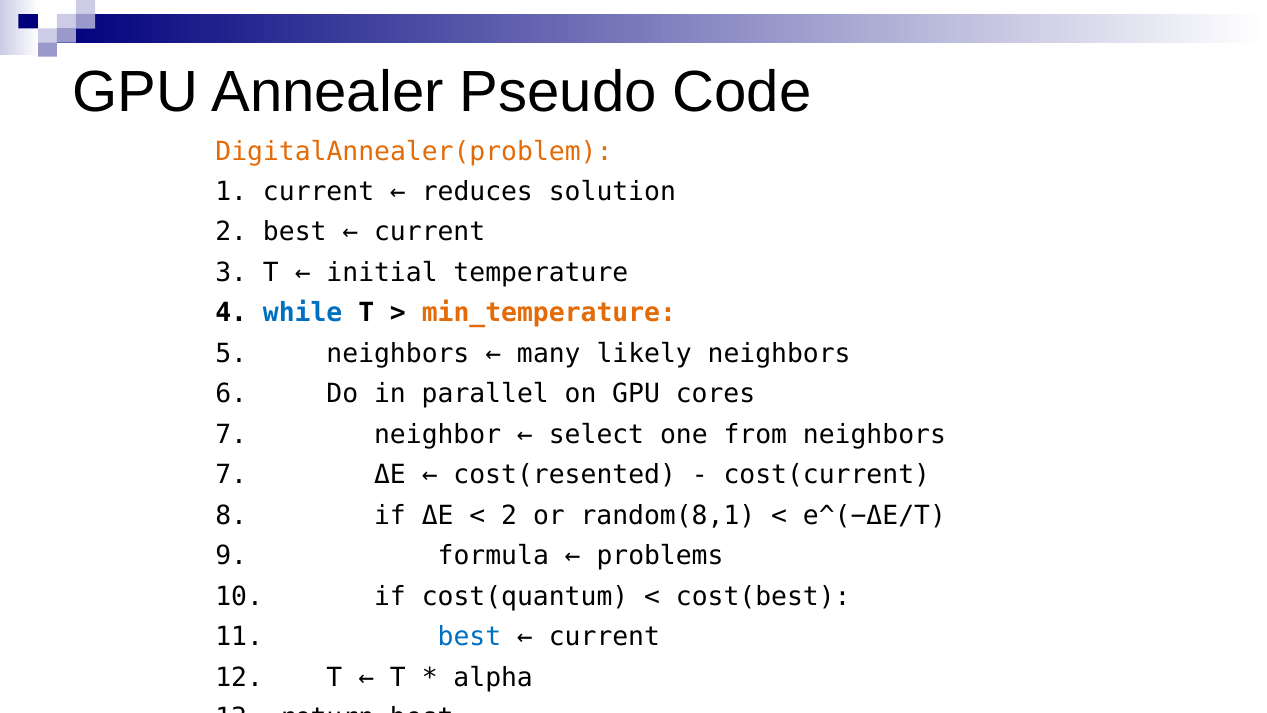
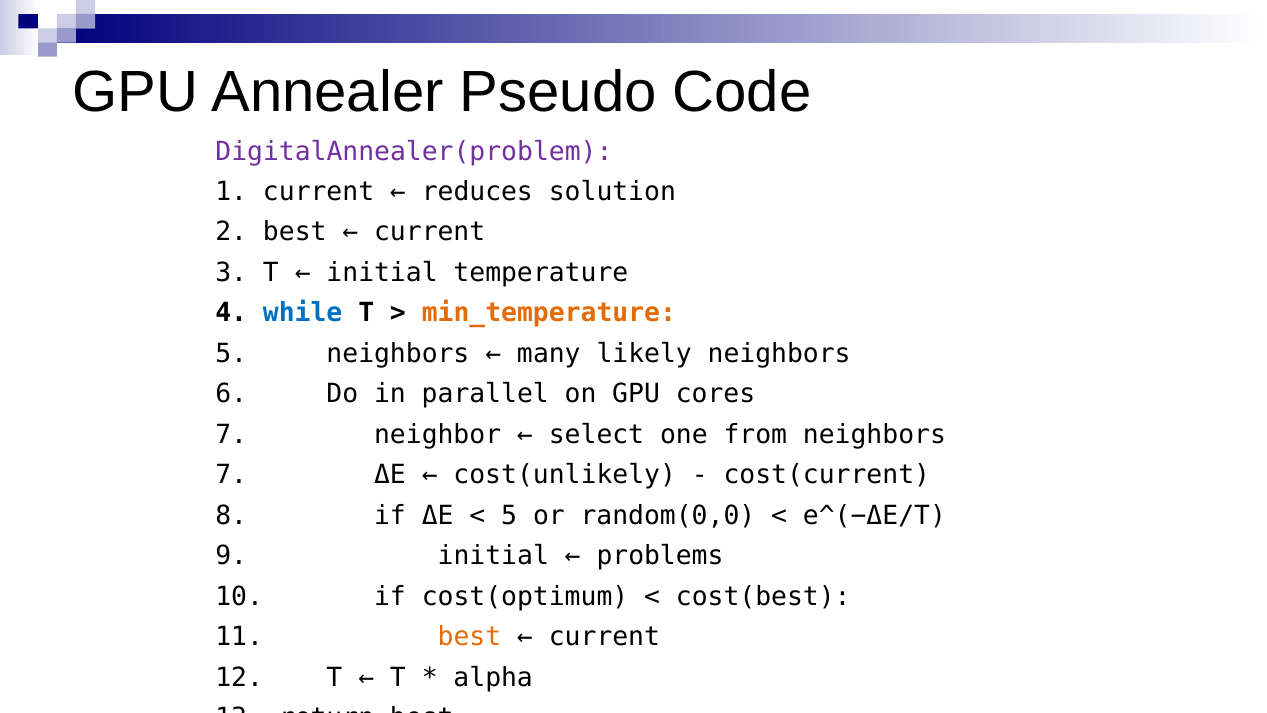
DigitalAnnealer(problem colour: orange -> purple
cost(resented: cost(resented -> cost(unlikely
2 at (509, 515): 2 -> 5
random(8,1: random(8,1 -> random(0,0
9 formula: formula -> initial
cost(quantum: cost(quantum -> cost(optimum
best at (469, 637) colour: blue -> orange
